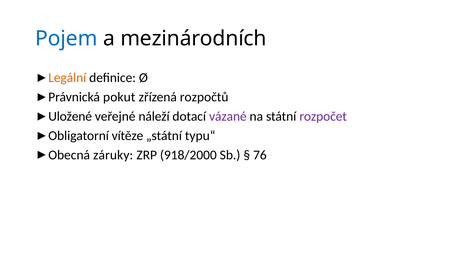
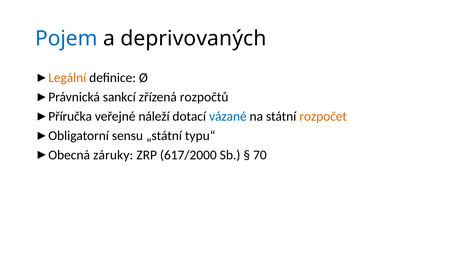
mezinárodních: mezinárodních -> deprivovaných
pokut: pokut -> sankcí
Uložené: Uložené -> Příručka
vázané colour: purple -> blue
rozpočet colour: purple -> orange
vítěze: vítěze -> sensu
918/2000: 918/2000 -> 617/2000
76: 76 -> 70
